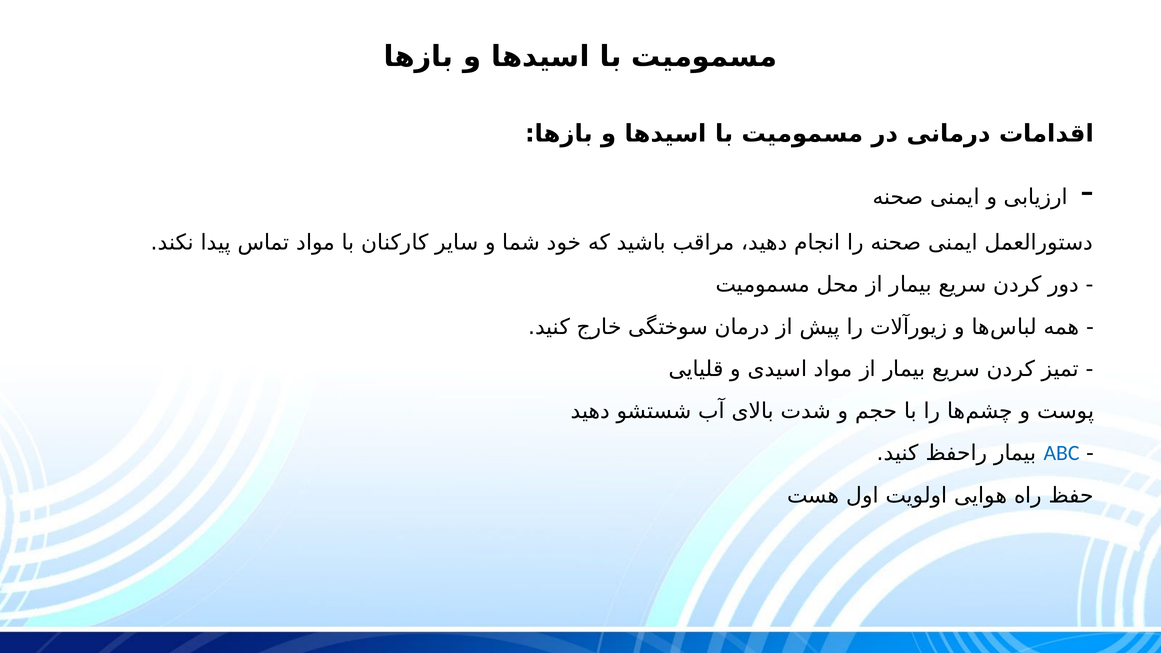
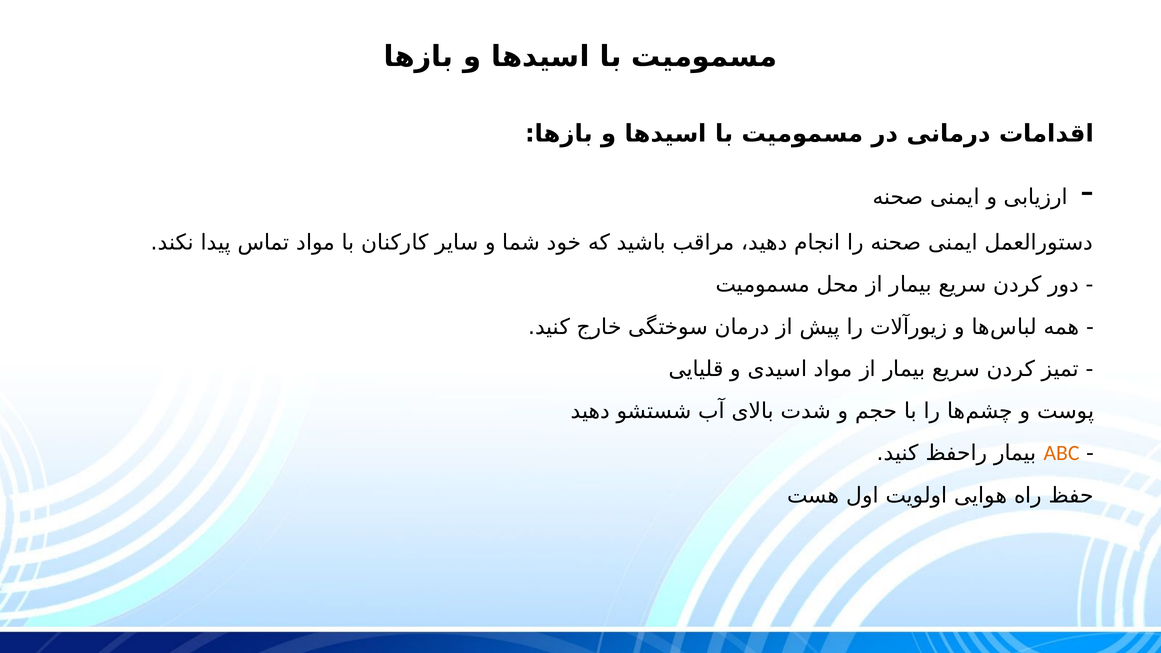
ABC colour: blue -> orange
